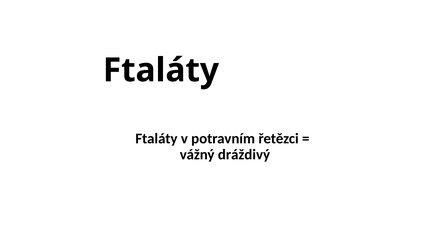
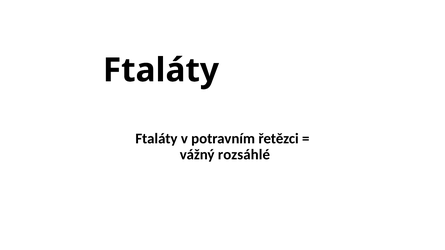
dráždivý: dráždivý -> rozsáhlé
